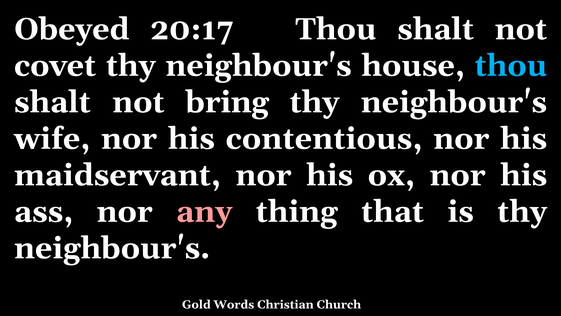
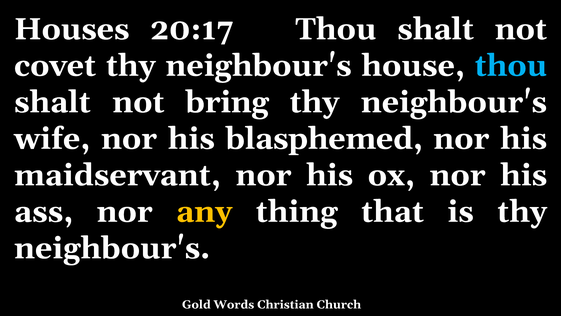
Obeyed: Obeyed -> Houses
contentious: contentious -> blasphemed
any colour: pink -> yellow
